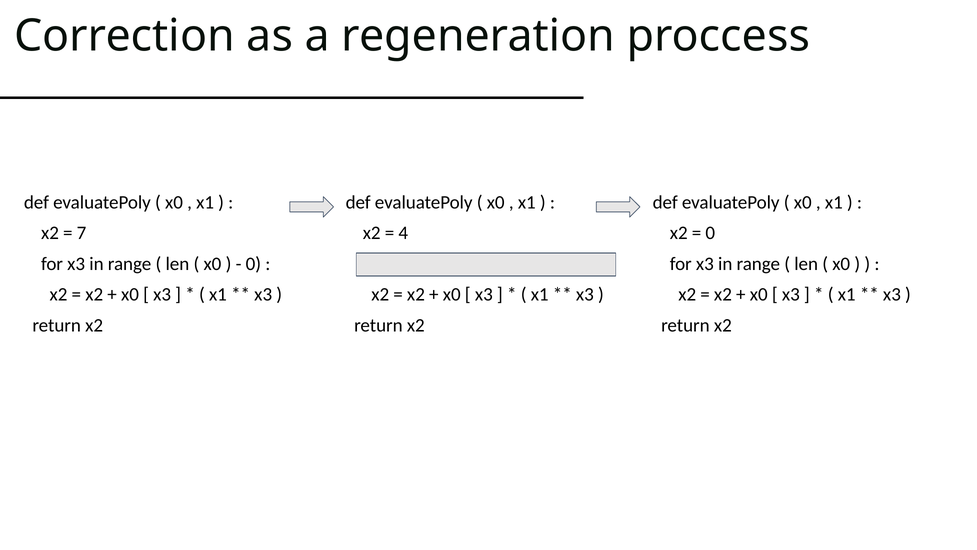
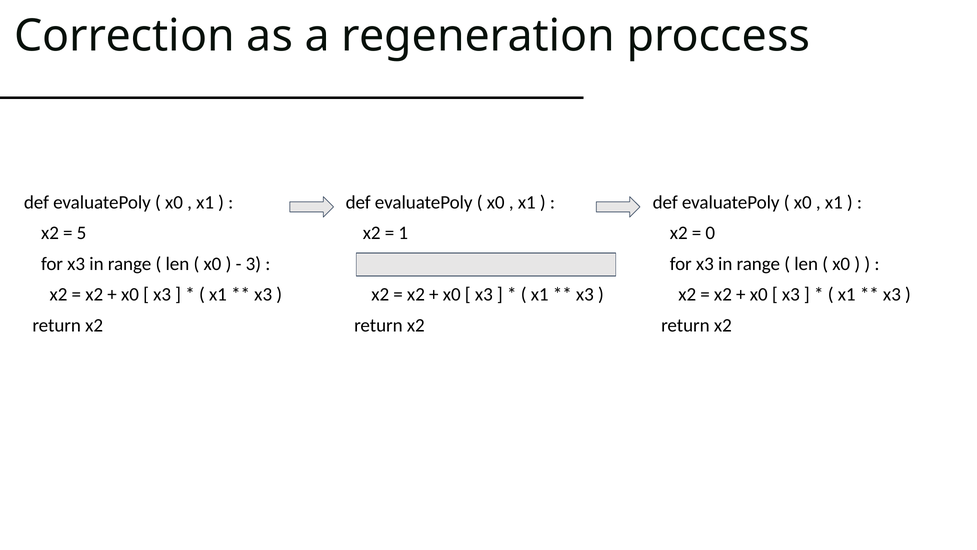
7: 7 -> 5
4: 4 -> 1
0 at (253, 264): 0 -> 3
